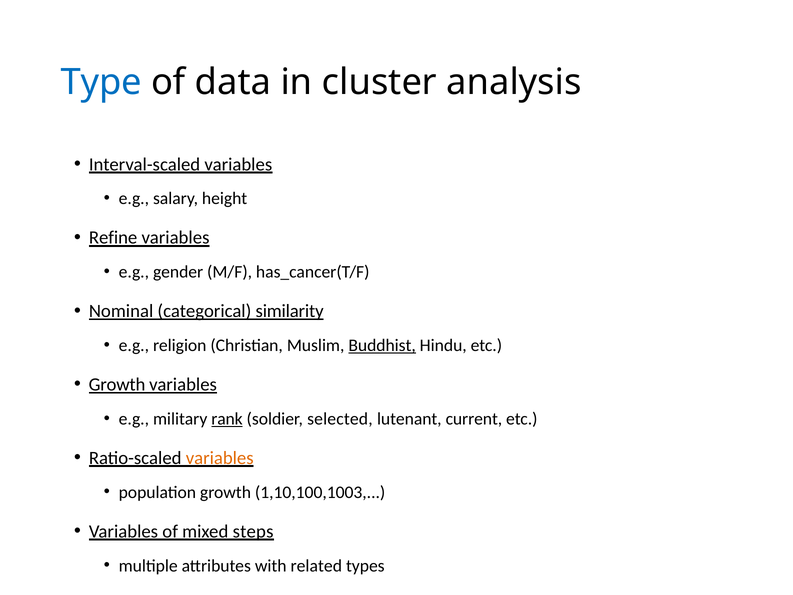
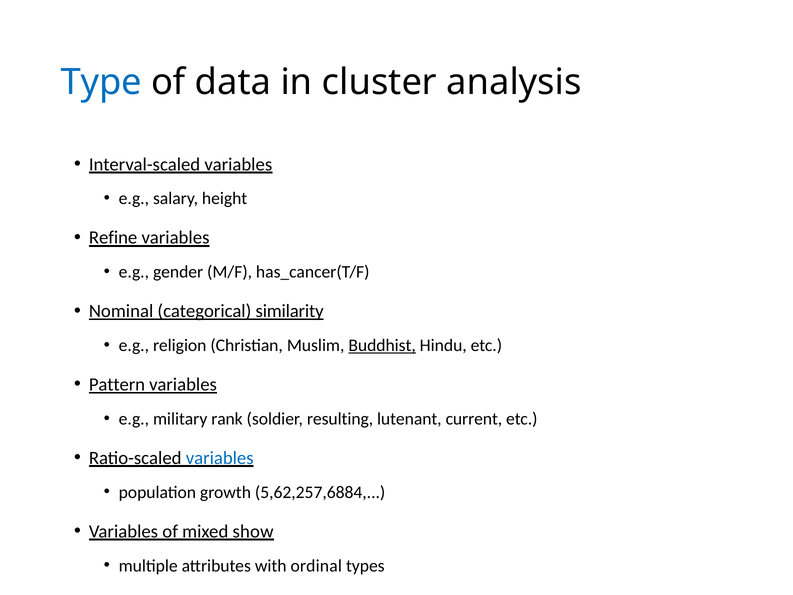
Growth at (117, 384): Growth -> Pattern
rank underline: present -> none
selected: selected -> resulting
variables at (220, 458) colour: orange -> blue
1,10,100,1003: 1,10,100,1003 -> 5,62,257,6884
steps: steps -> show
related: related -> ordinal
